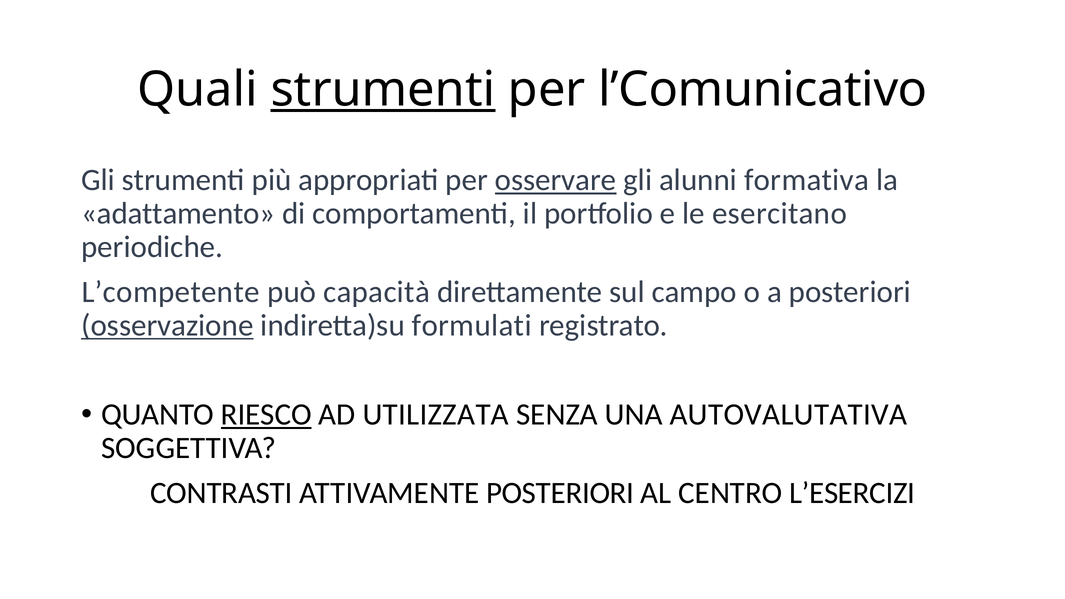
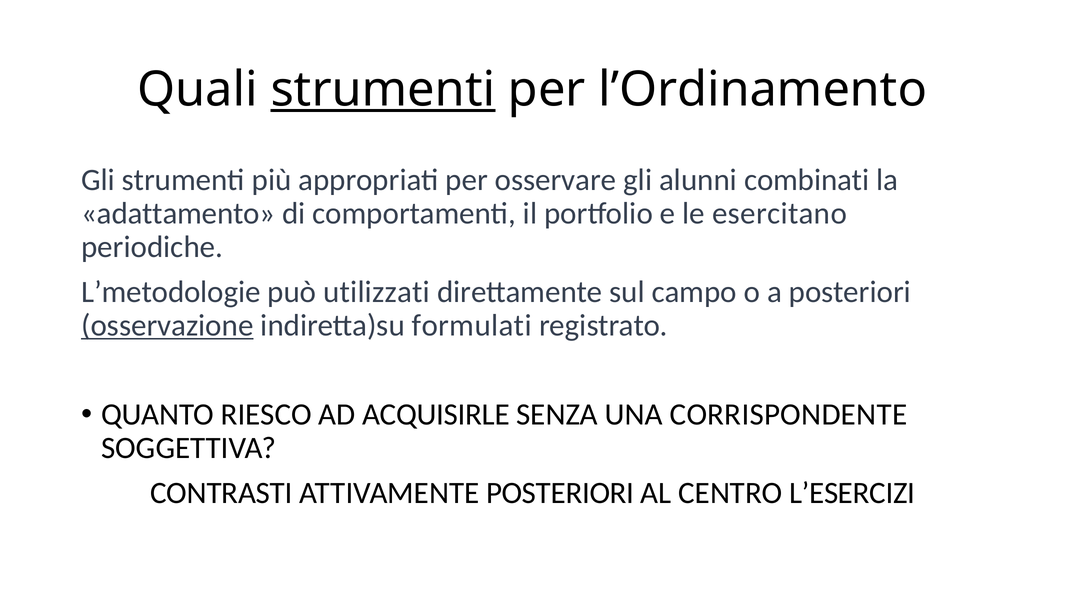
l’Comunicativo: l’Comunicativo -> l’Ordinamento
osservare underline: present -> none
formativa: formativa -> combinati
L’competente: L’competente -> L’metodologie
capacità: capacità -> utilizzati
RIESCO underline: present -> none
UTILIZZATA: UTILIZZATA -> ACQUISIRLE
AUTOVALUTATIVA: AUTOVALUTATIVA -> CORRISPONDENTE
